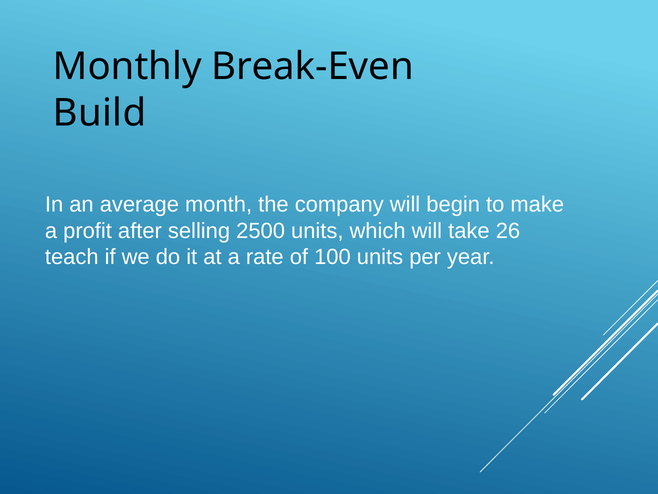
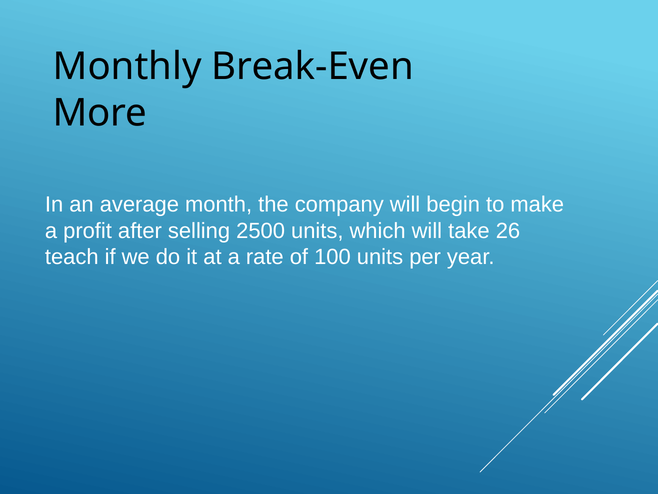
Build: Build -> More
